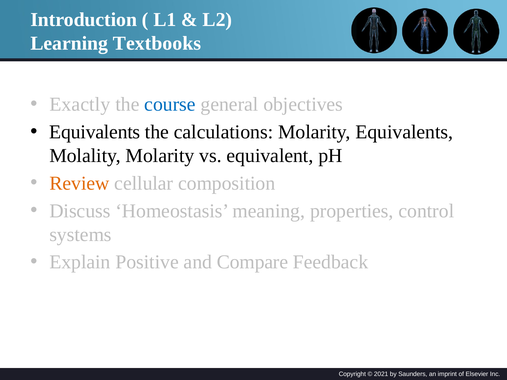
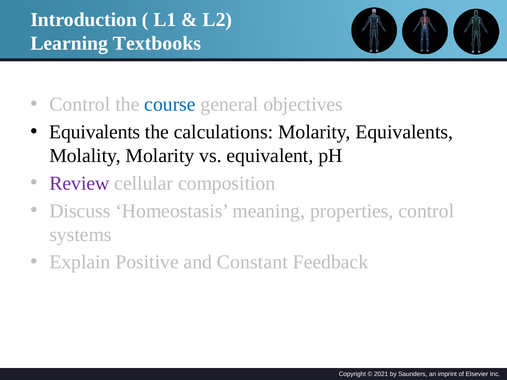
Exactly at (80, 104): Exactly -> Control
Review colour: orange -> purple
Compare: Compare -> Constant
